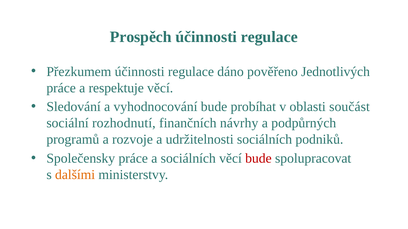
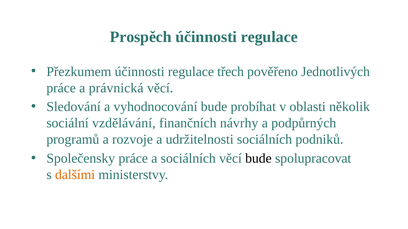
dáno: dáno -> třech
respektuje: respektuje -> právnická
součást: součást -> několik
rozhodnutí: rozhodnutí -> vzdělávání
bude at (258, 159) colour: red -> black
